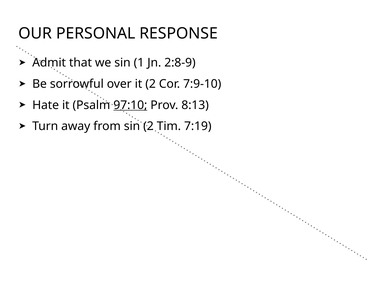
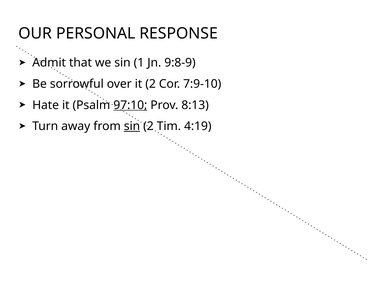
2:8-9: 2:8-9 -> 9:8-9
sin at (132, 126) underline: none -> present
7:19: 7:19 -> 4:19
